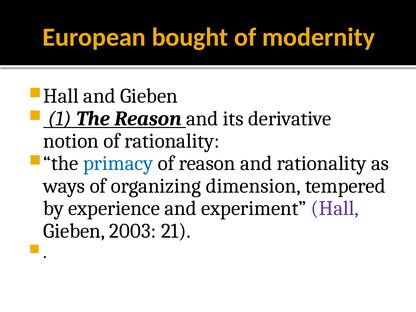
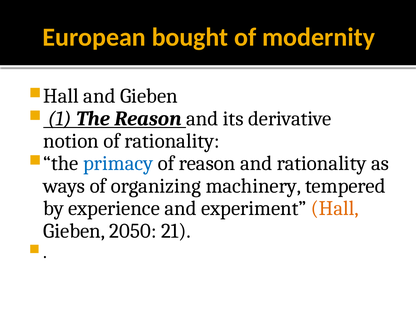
dimension: dimension -> machinery
Hall colour: purple -> orange
2003: 2003 -> 2050
